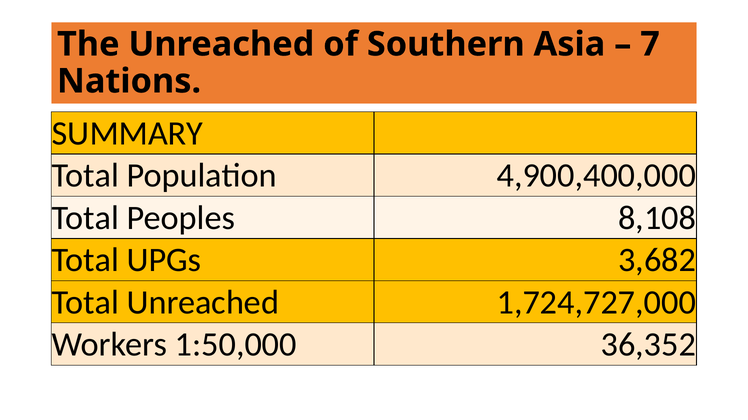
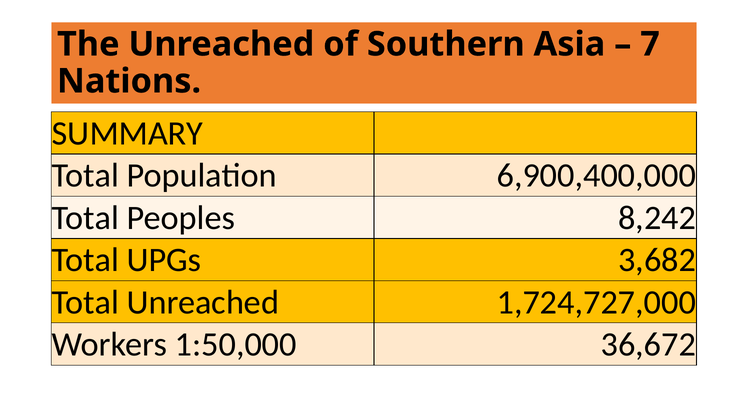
4,900,400,000: 4,900,400,000 -> 6,900,400,000
8,108: 8,108 -> 8,242
36,352: 36,352 -> 36,672
